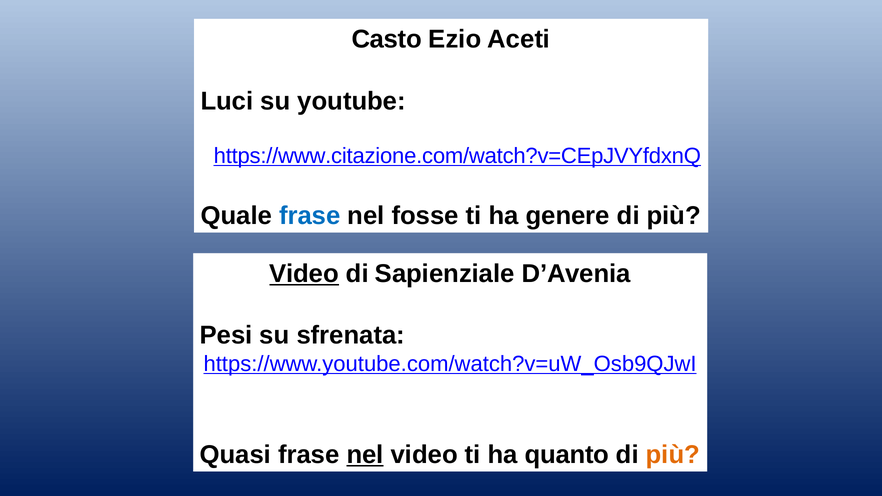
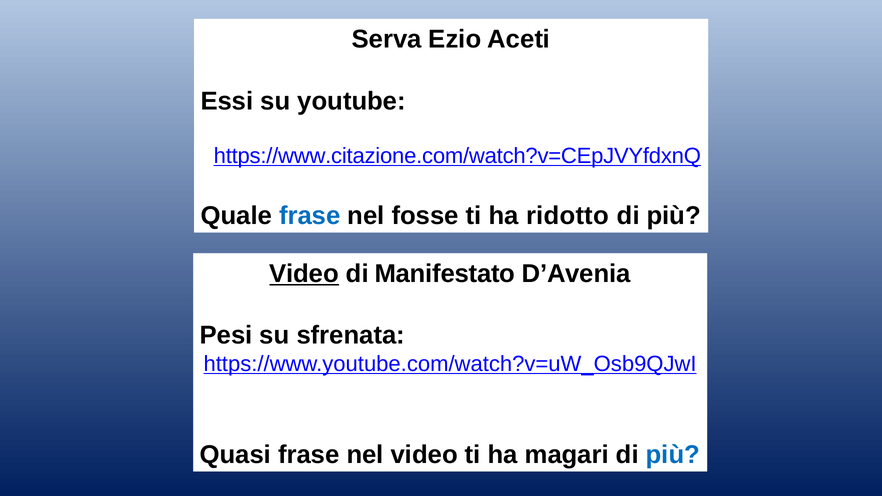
Casto: Casto -> Serva
Luci: Luci -> Essi
genere: genere -> ridotto
Sapienziale: Sapienziale -> Manifestato
nel at (365, 455) underline: present -> none
quanto: quanto -> magari
più at (673, 455) colour: orange -> blue
